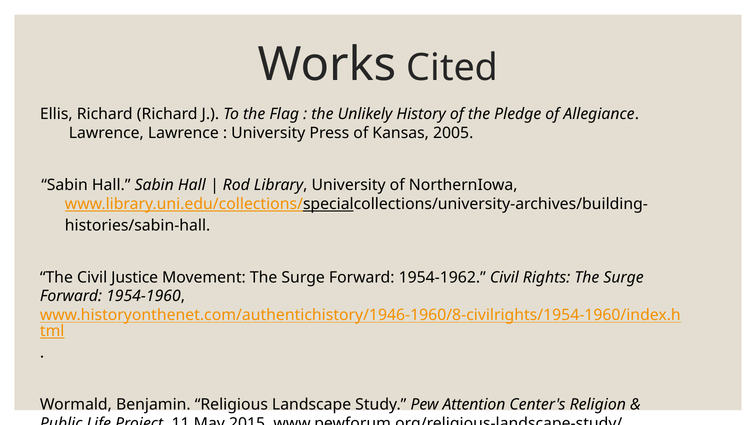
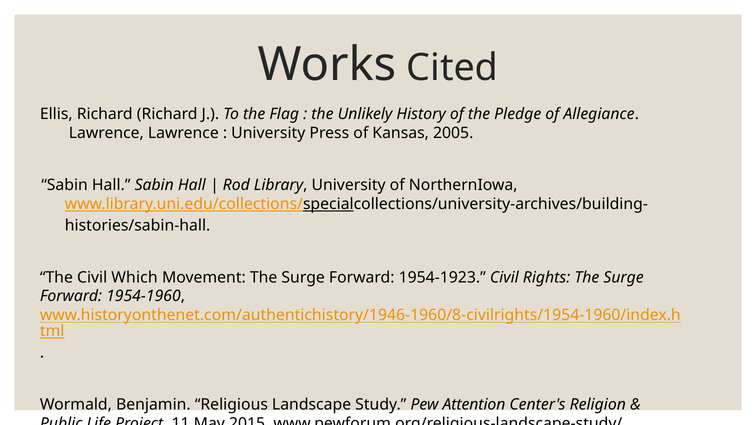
Justice: Justice -> Which
1954-1962: 1954-1962 -> 1954-1923
